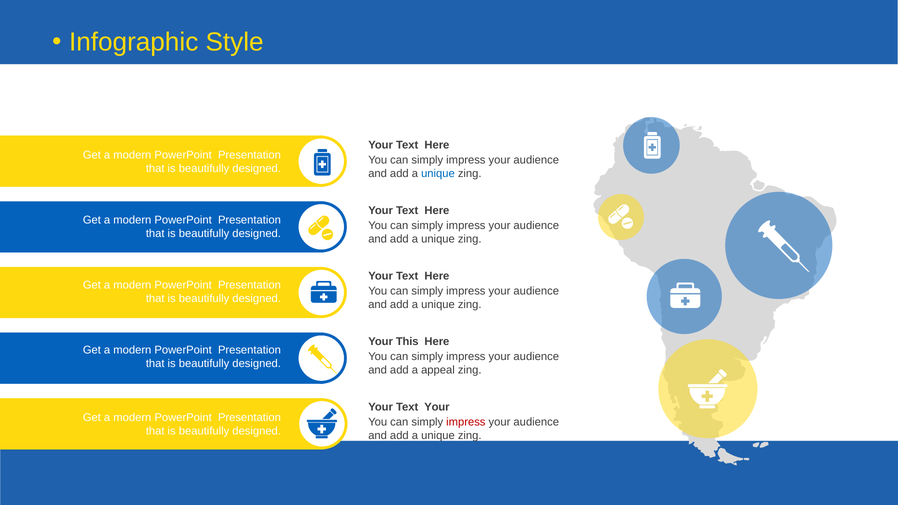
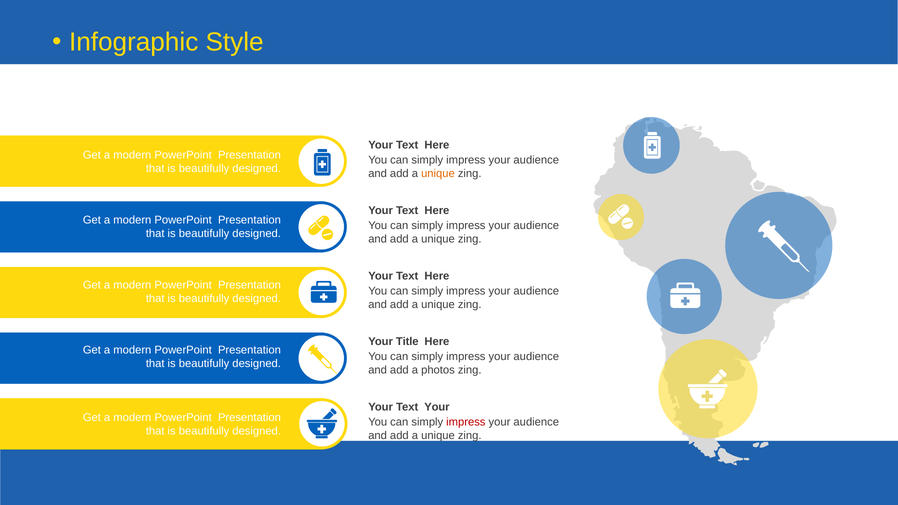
unique at (438, 173) colour: blue -> orange
This: This -> Title
appeal: appeal -> photos
